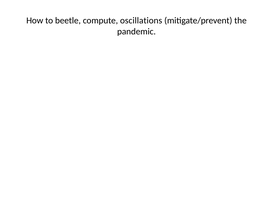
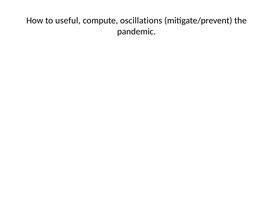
beetle: beetle -> useful
